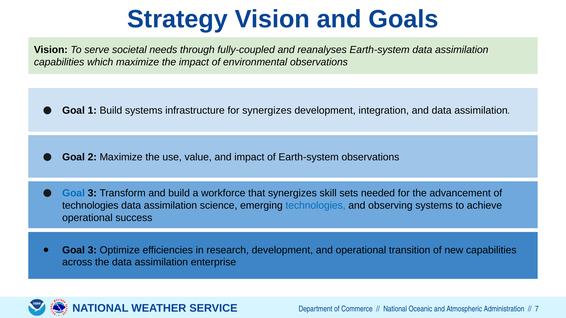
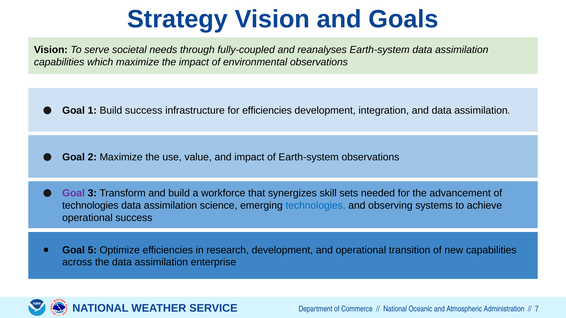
Build systems: systems -> success
for synergizes: synergizes -> efficiencies
Goal at (74, 193) colour: blue -> purple
3 at (92, 250): 3 -> 5
